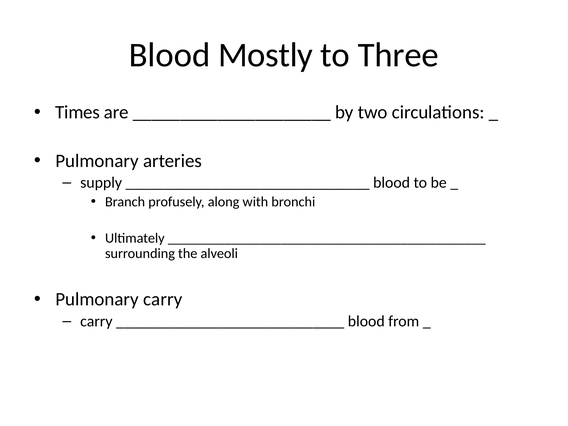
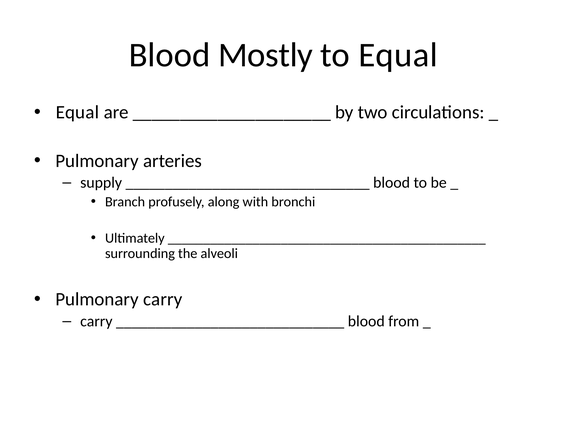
to Three: Three -> Equal
Times at (78, 112): Times -> Equal
